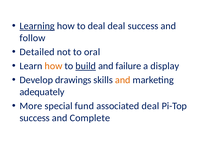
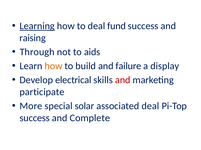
deal deal: deal -> fund
follow: follow -> raising
Detailed: Detailed -> Through
oral: oral -> aids
build underline: present -> none
drawings: drawings -> electrical
and at (123, 80) colour: orange -> red
adequately: adequately -> participate
fund: fund -> solar
